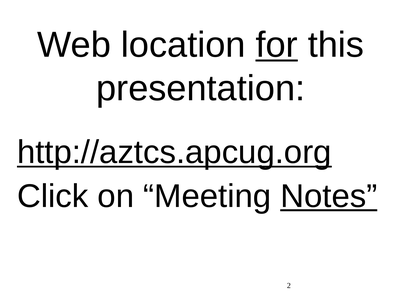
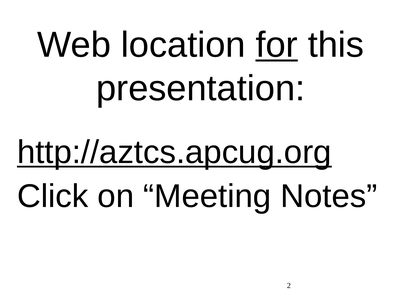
Notes underline: present -> none
